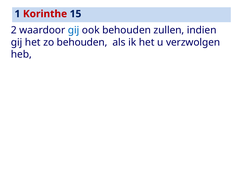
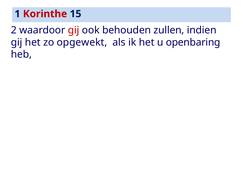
gij at (74, 30) colour: blue -> red
zo behouden: behouden -> opgewekt
verzwolgen: verzwolgen -> openbaring
